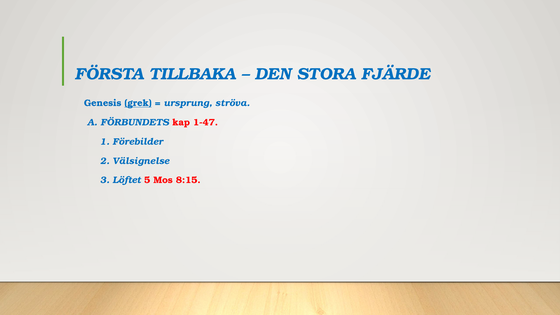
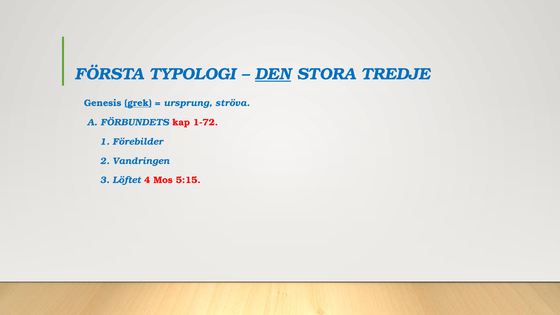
TILLBAKA: TILLBAKA -> TYPOLOGI
DEN underline: none -> present
FJÄRDE: FJÄRDE -> TREDJE
1-47: 1-47 -> 1-72
Välsignelse: Välsignelse -> Vandringen
5: 5 -> 4
8:15: 8:15 -> 5:15
